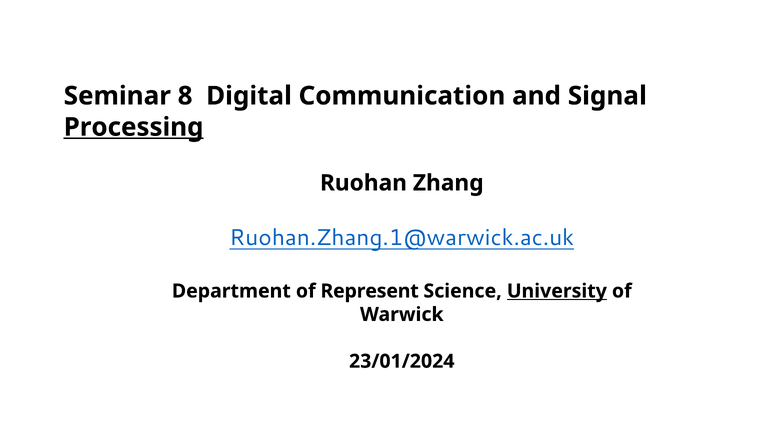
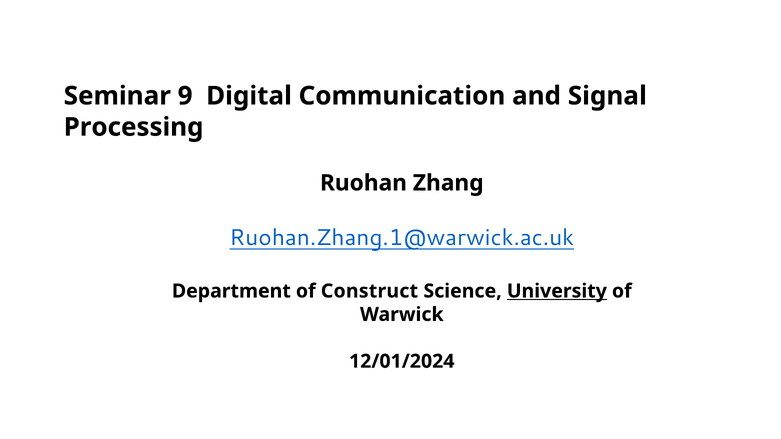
8: 8 -> 9
Processing underline: present -> none
Represent: Represent -> Construct
23/01/2024: 23/01/2024 -> 12/01/2024
